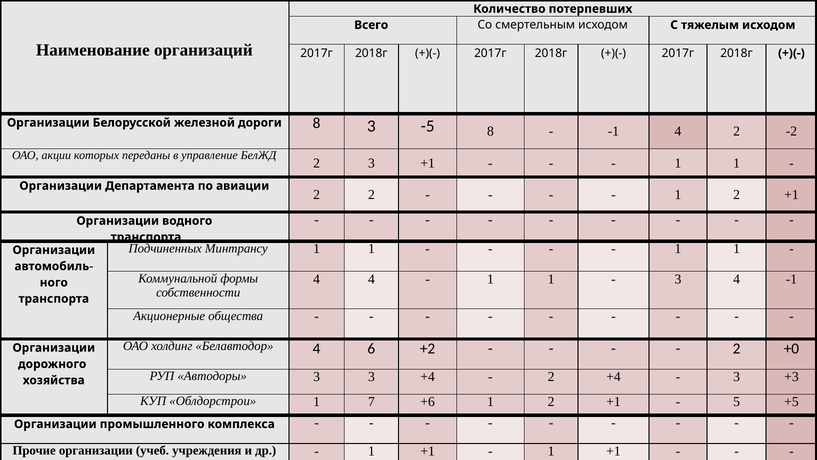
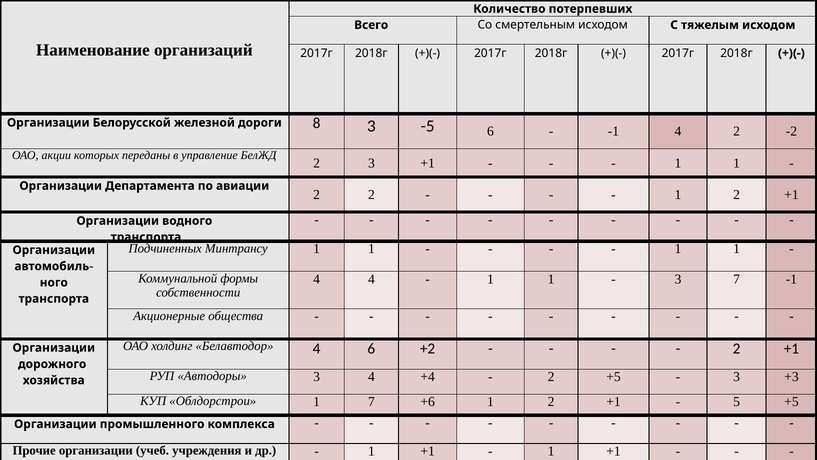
-5 8: 8 -> 6
3 4: 4 -> 7
+0 at (791, 348): +0 -> +1
3 3: 3 -> 4
2 +4: +4 -> +5
